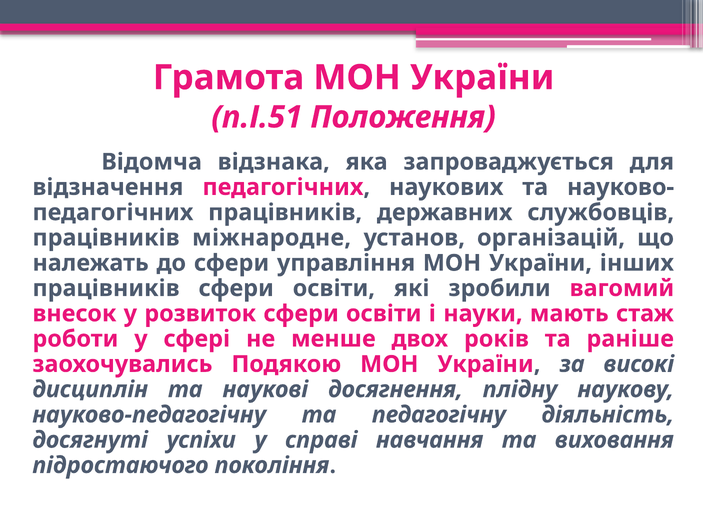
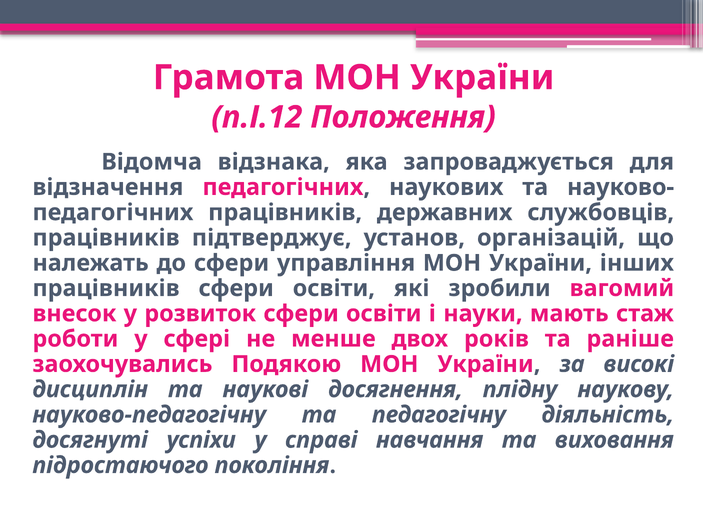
п.І.51: п.І.51 -> п.І.12
міжнародне: міжнародне -> підтверджує
